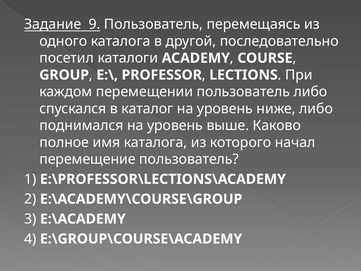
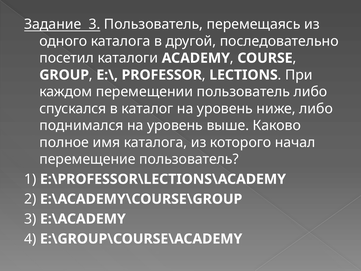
Задание 9: 9 -> 3
